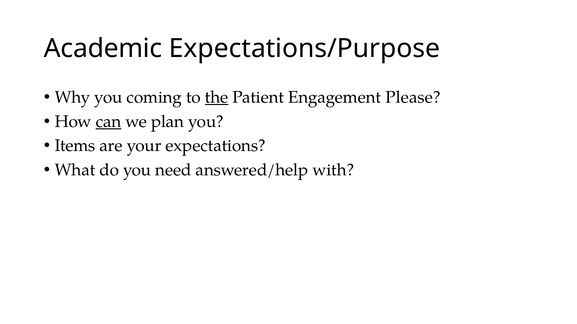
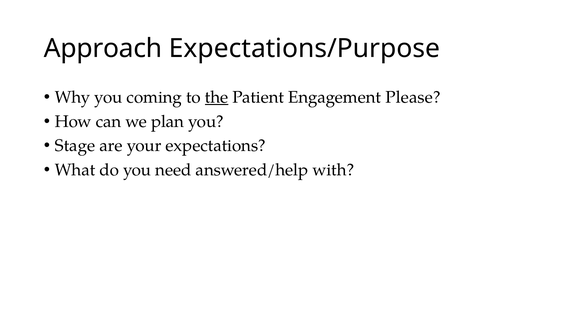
Academic: Academic -> Approach
can underline: present -> none
Items: Items -> Stage
